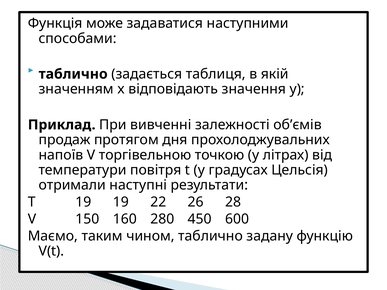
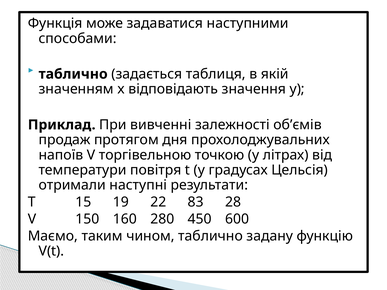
T 19: 19 -> 15
26: 26 -> 83
